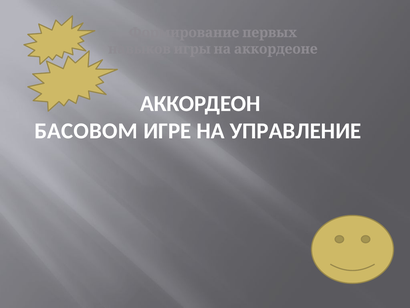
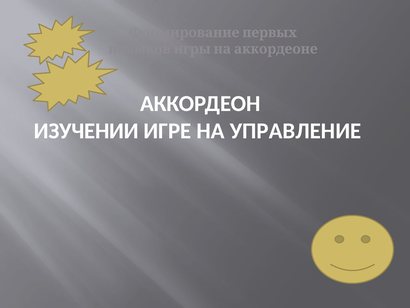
БАСОВОМ: БАСОВОМ -> ИЗУЧЕНИИ
